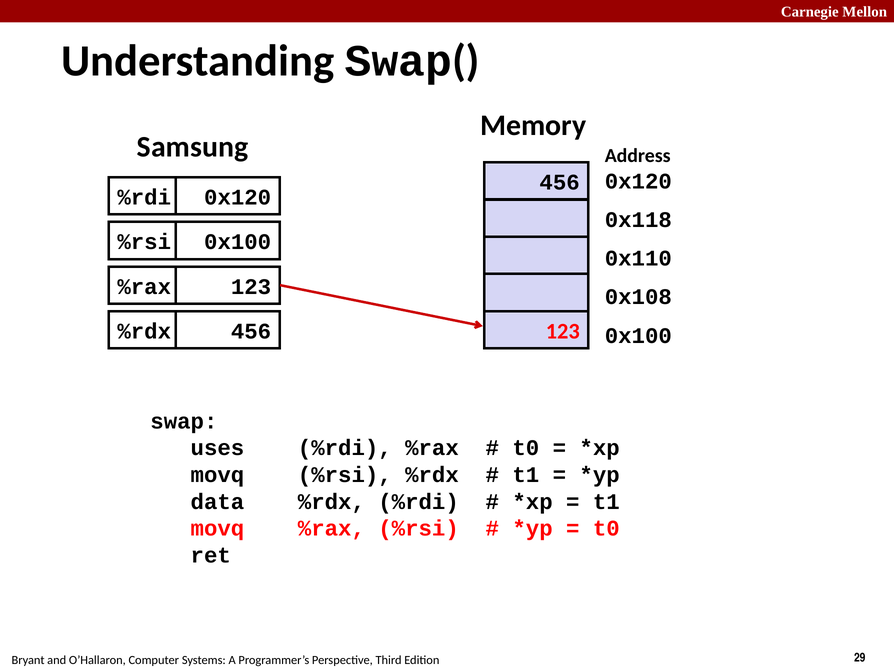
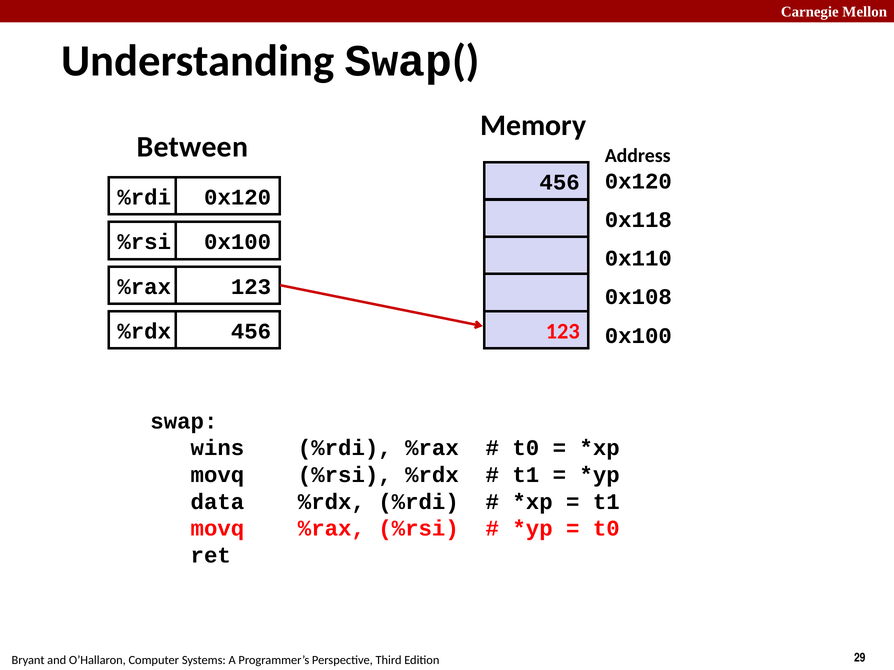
Samsung: Samsung -> Between
uses: uses -> wins
